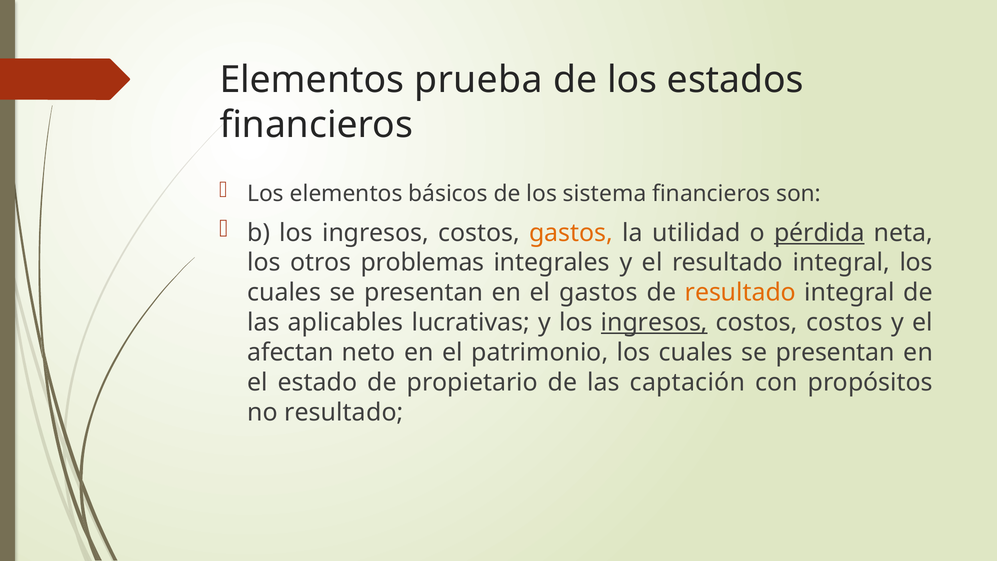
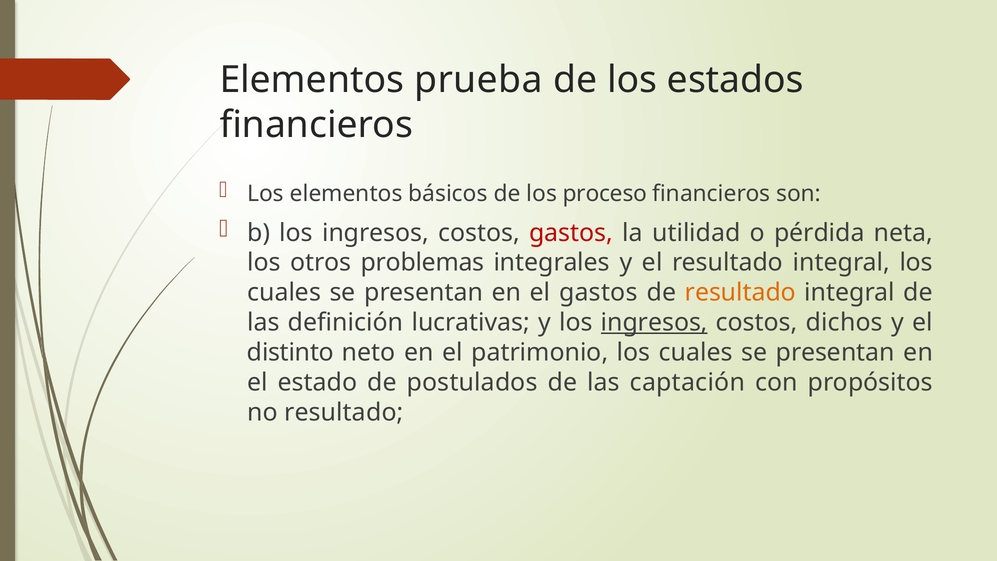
sistema: sistema -> proceso
gastos at (571, 233) colour: orange -> red
pérdida underline: present -> none
aplicables: aplicables -> definición
costos costos: costos -> dichos
afectan: afectan -> distinto
propietario: propietario -> postulados
